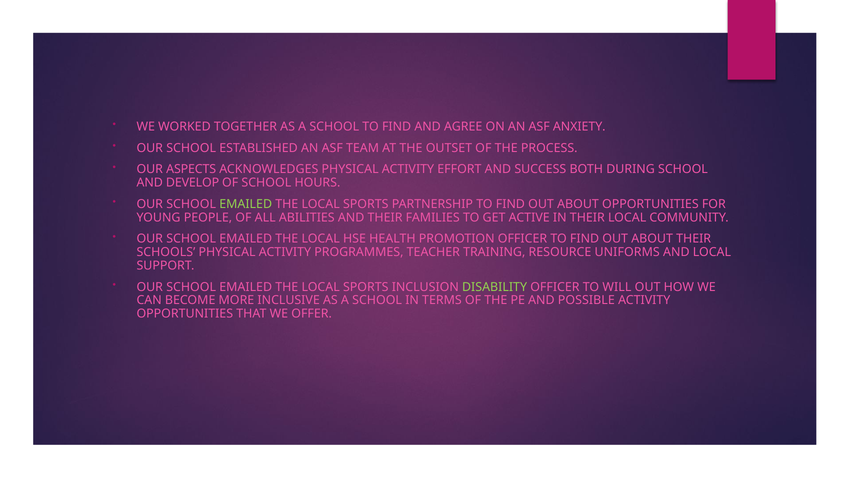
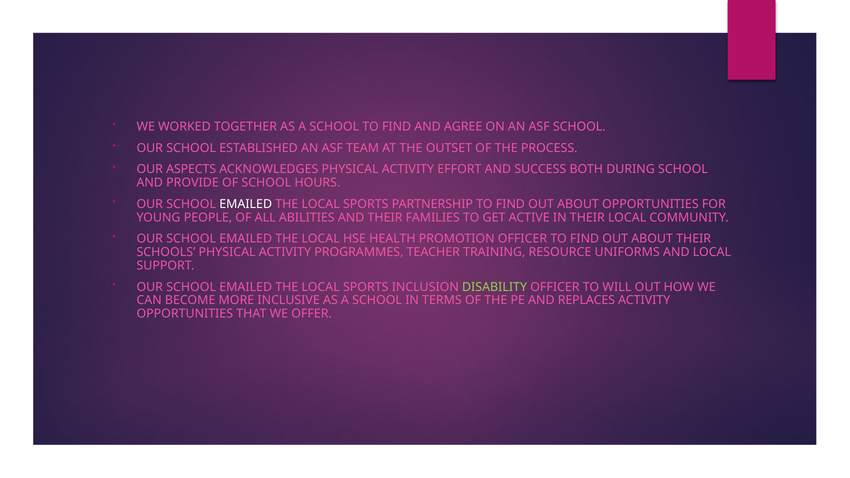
ASF ANXIETY: ANXIETY -> SCHOOL
DEVELOP: DEVELOP -> PROVIDE
EMAILED at (246, 204) colour: light green -> white
POSSIBLE: POSSIBLE -> REPLACES
